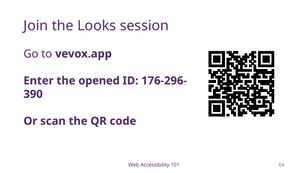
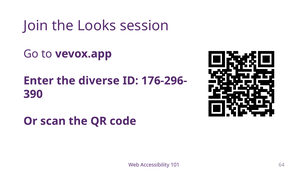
opened: opened -> diverse
